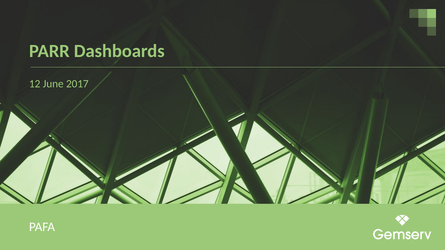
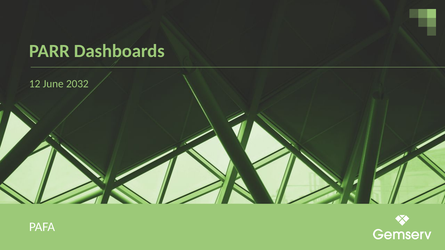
2017: 2017 -> 2032
